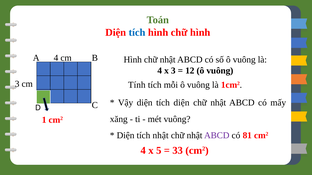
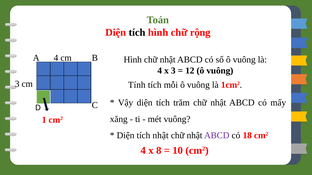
tích at (137, 33) colour: blue -> black
chữ hình: hình -> rộng
tích diện: diện -> trăm
81: 81 -> 18
5: 5 -> 8
33: 33 -> 10
